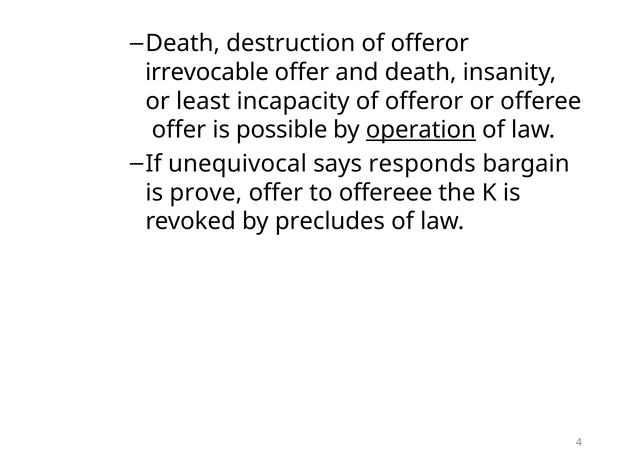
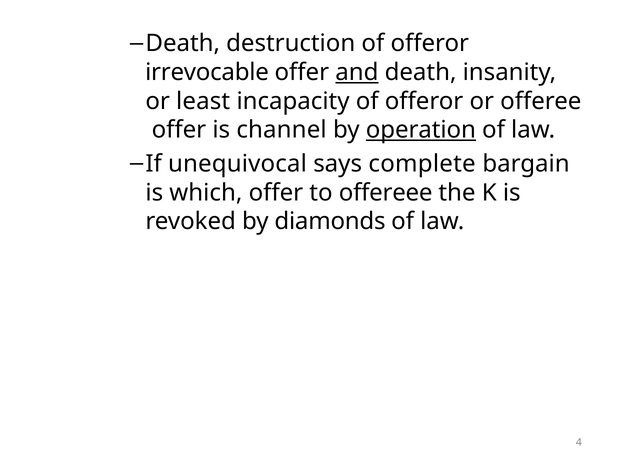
and underline: none -> present
possible: possible -> channel
responds: responds -> complete
prove: prove -> which
precludes: precludes -> diamonds
